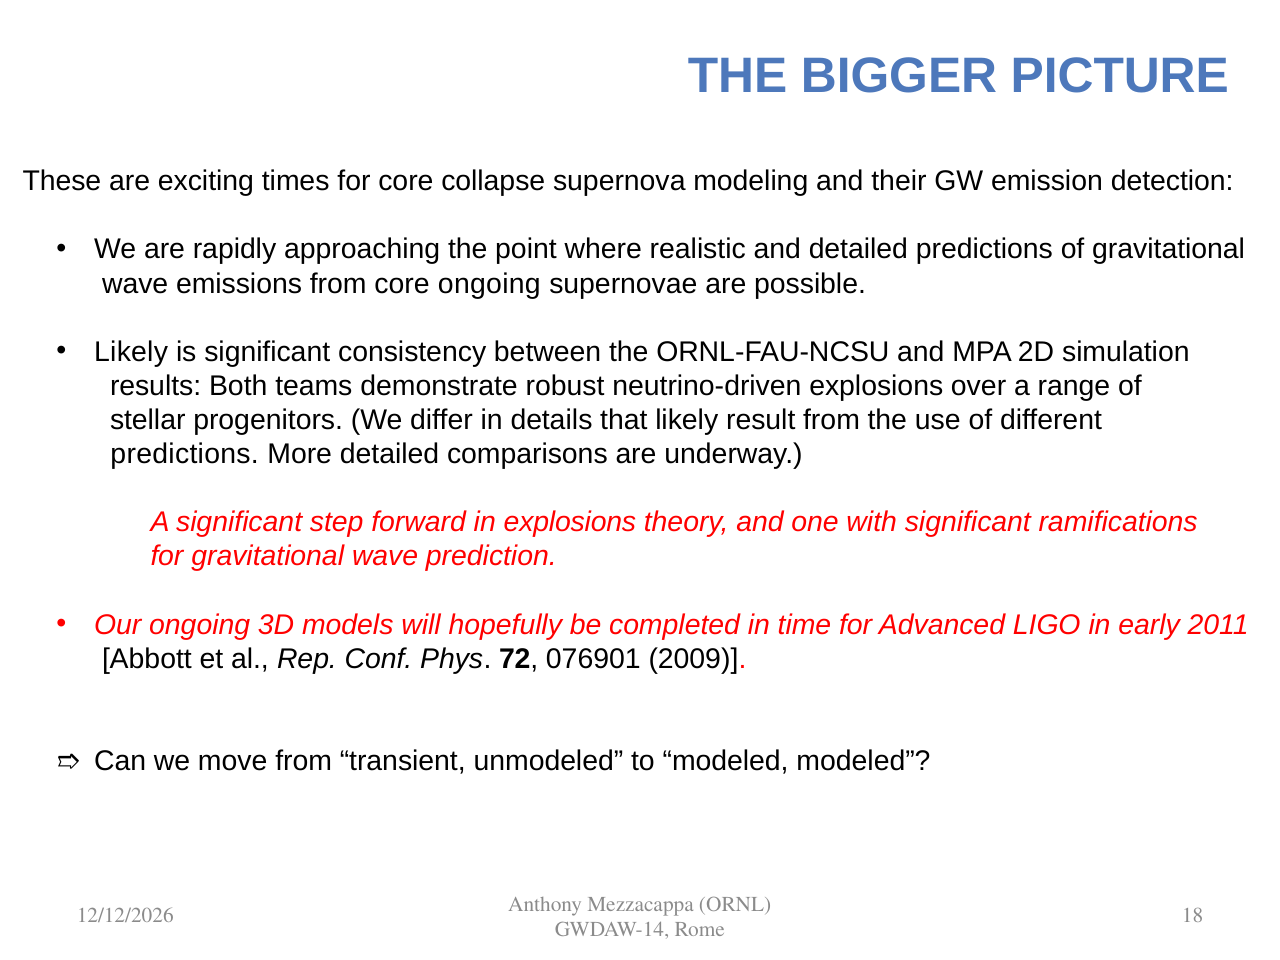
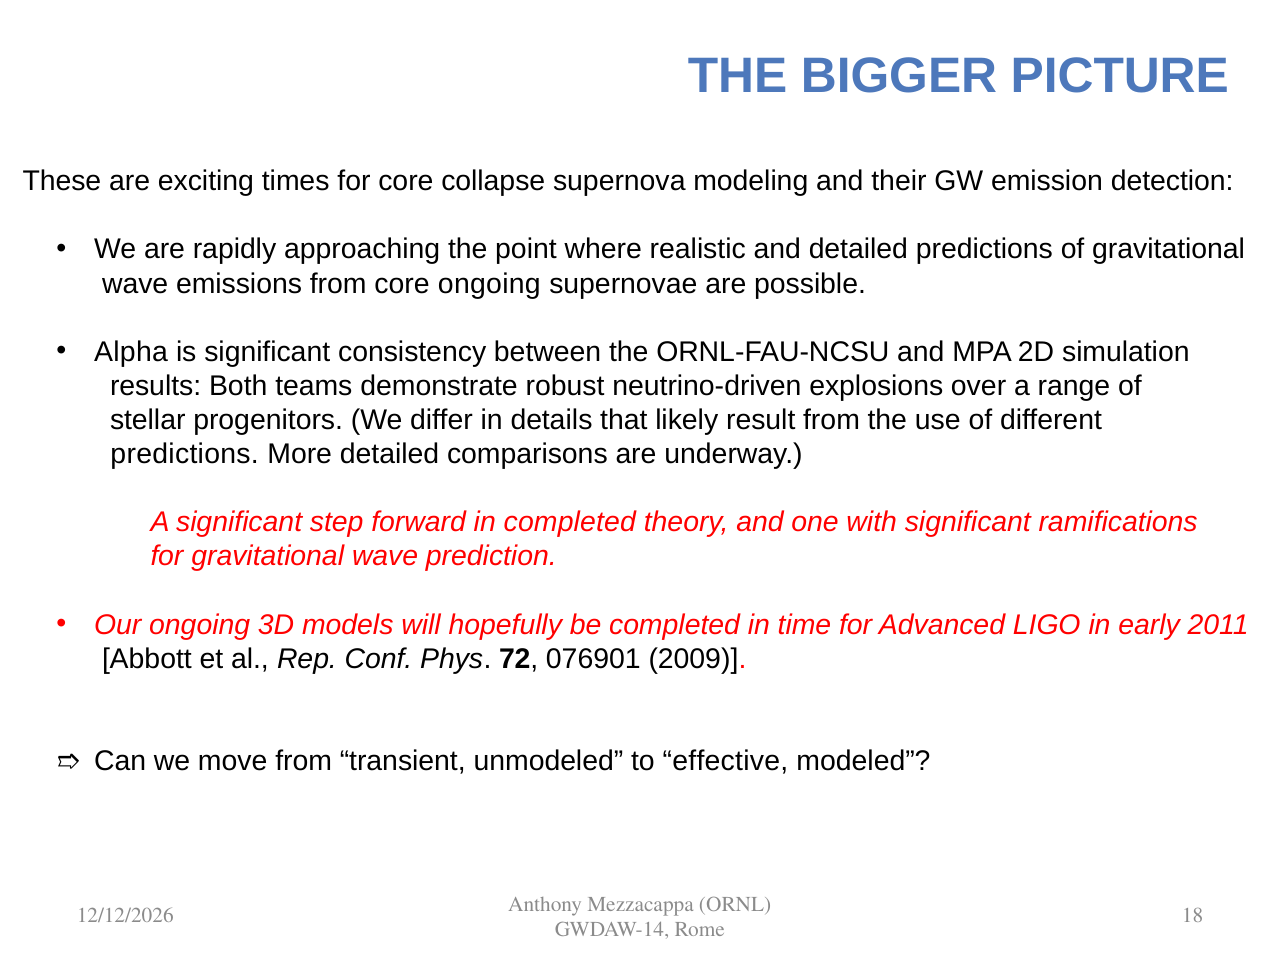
Likely at (131, 352): Likely -> Alpha
in explosions: explosions -> completed
to modeled: modeled -> effective
